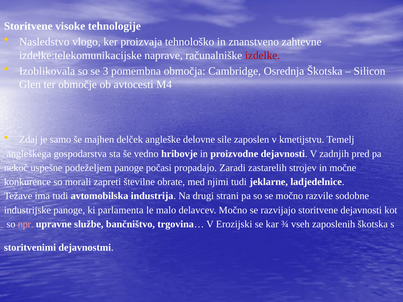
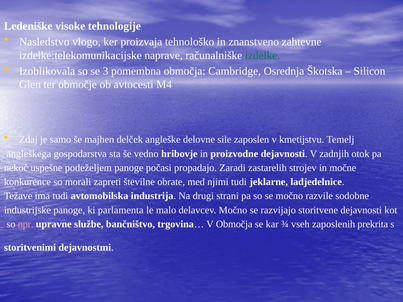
Storitvene at (28, 26): Storitvene -> Ledeniške
izdelke colour: red -> green
pred: pred -> otok
V Erozijski: Erozijski -> Območja
zaposlenih škotska: škotska -> prekrita
